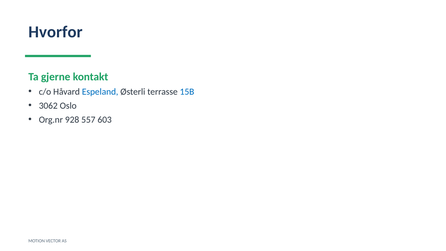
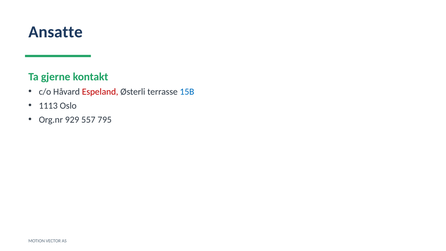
Hvorfor: Hvorfor -> Ansatte
Espeland colour: blue -> red
3062: 3062 -> 1113
928: 928 -> 929
603: 603 -> 795
